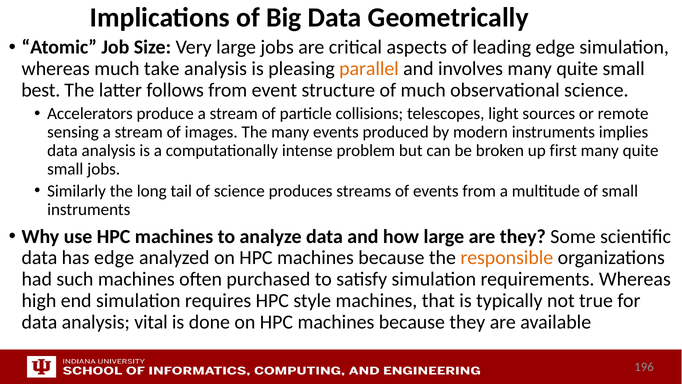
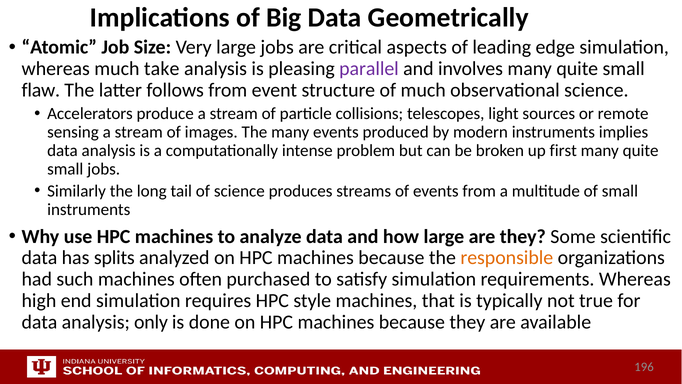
parallel colour: orange -> purple
best: best -> flaw
has edge: edge -> splits
vital: vital -> only
